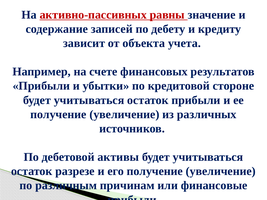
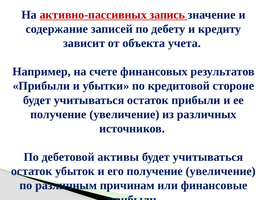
равны: равны -> запись
разрезе: разрезе -> убыток
